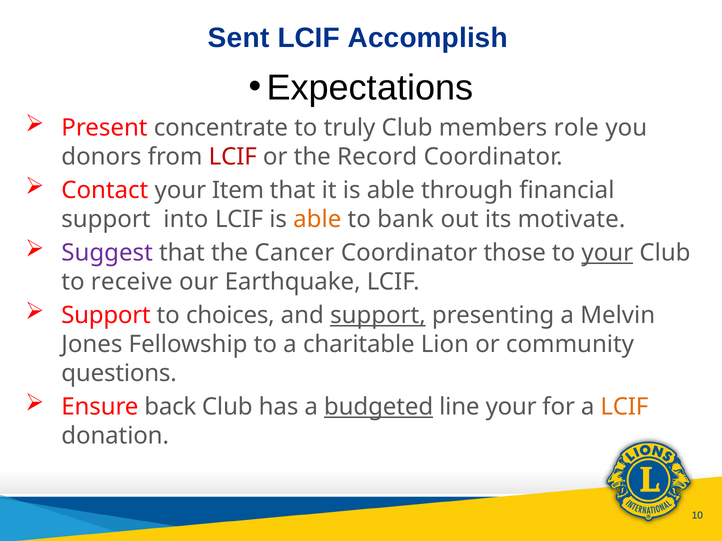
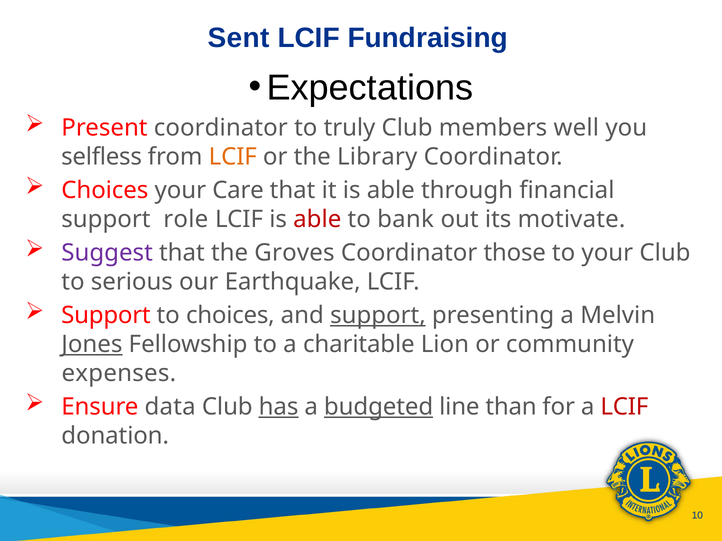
Accomplish: Accomplish -> Fundraising
Present concentrate: concentrate -> coordinator
role: role -> well
donors: donors -> selfless
LCIF at (233, 157) colour: red -> orange
Record: Record -> Library
Contact at (105, 191): Contact -> Choices
Item: Item -> Care
into: into -> role
able at (317, 219) colour: orange -> red
Cancer: Cancer -> Groves
your at (607, 253) underline: present -> none
receive: receive -> serious
Jones underline: none -> present
questions: questions -> expenses
back: back -> data
has underline: none -> present
line your: your -> than
LCIF at (624, 407) colour: orange -> red
